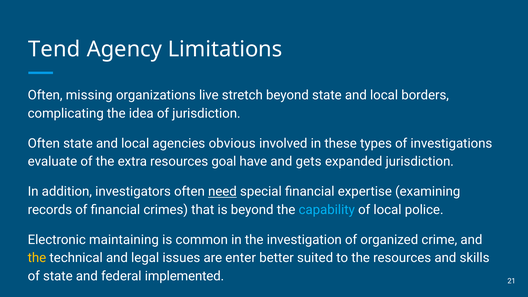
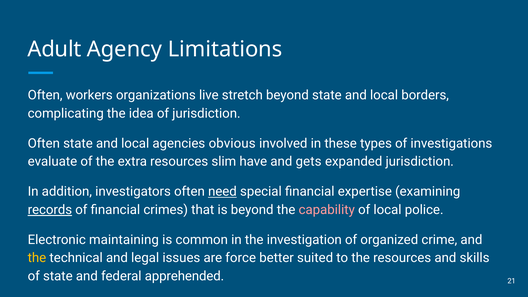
Tend: Tend -> Adult
missing: missing -> workers
goal: goal -> slim
records underline: none -> present
capability colour: light blue -> pink
enter: enter -> force
implemented: implemented -> apprehended
